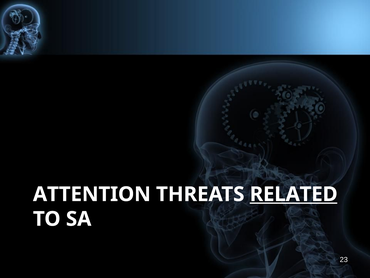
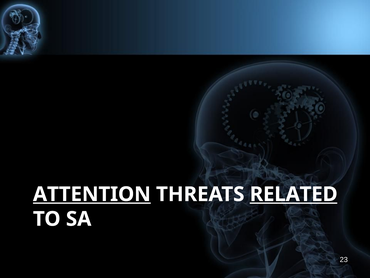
ATTENTION underline: none -> present
